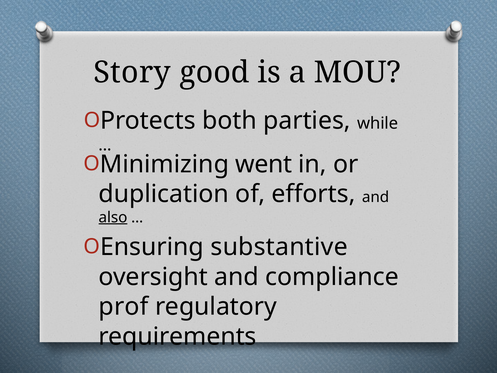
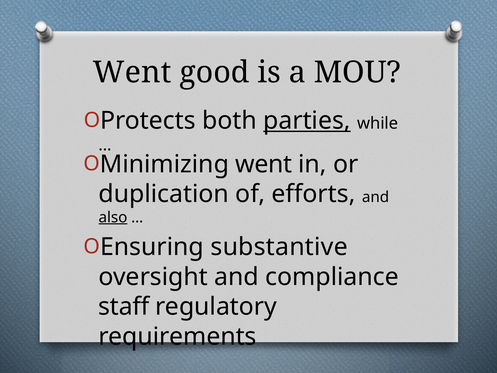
Story at (132, 72): Story -> Went
parties underline: none -> present
prof: prof -> staff
